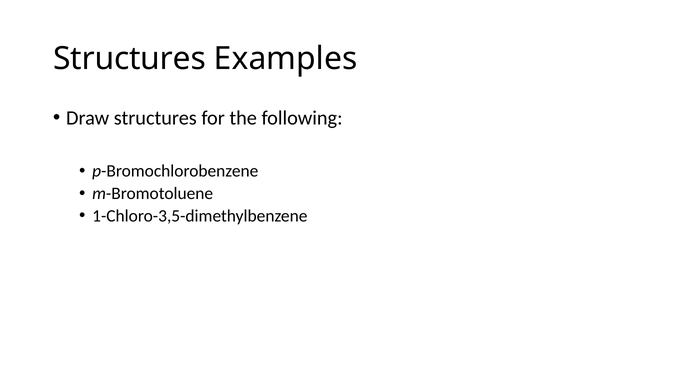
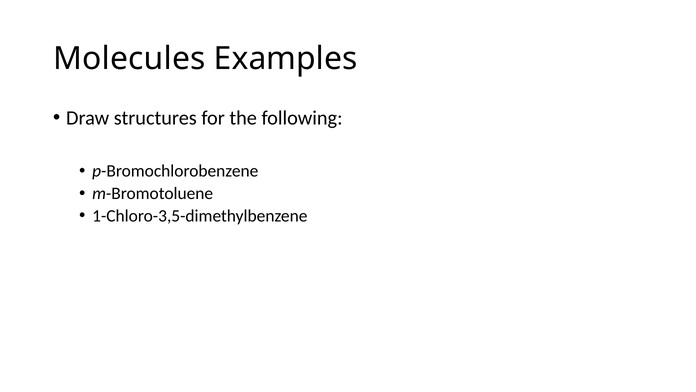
Structures at (129, 58): Structures -> Molecules
